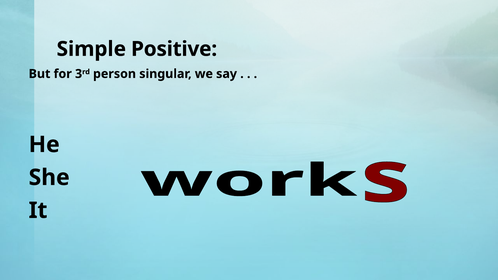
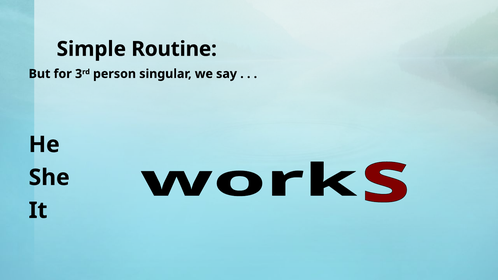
Positive: Positive -> Routine
